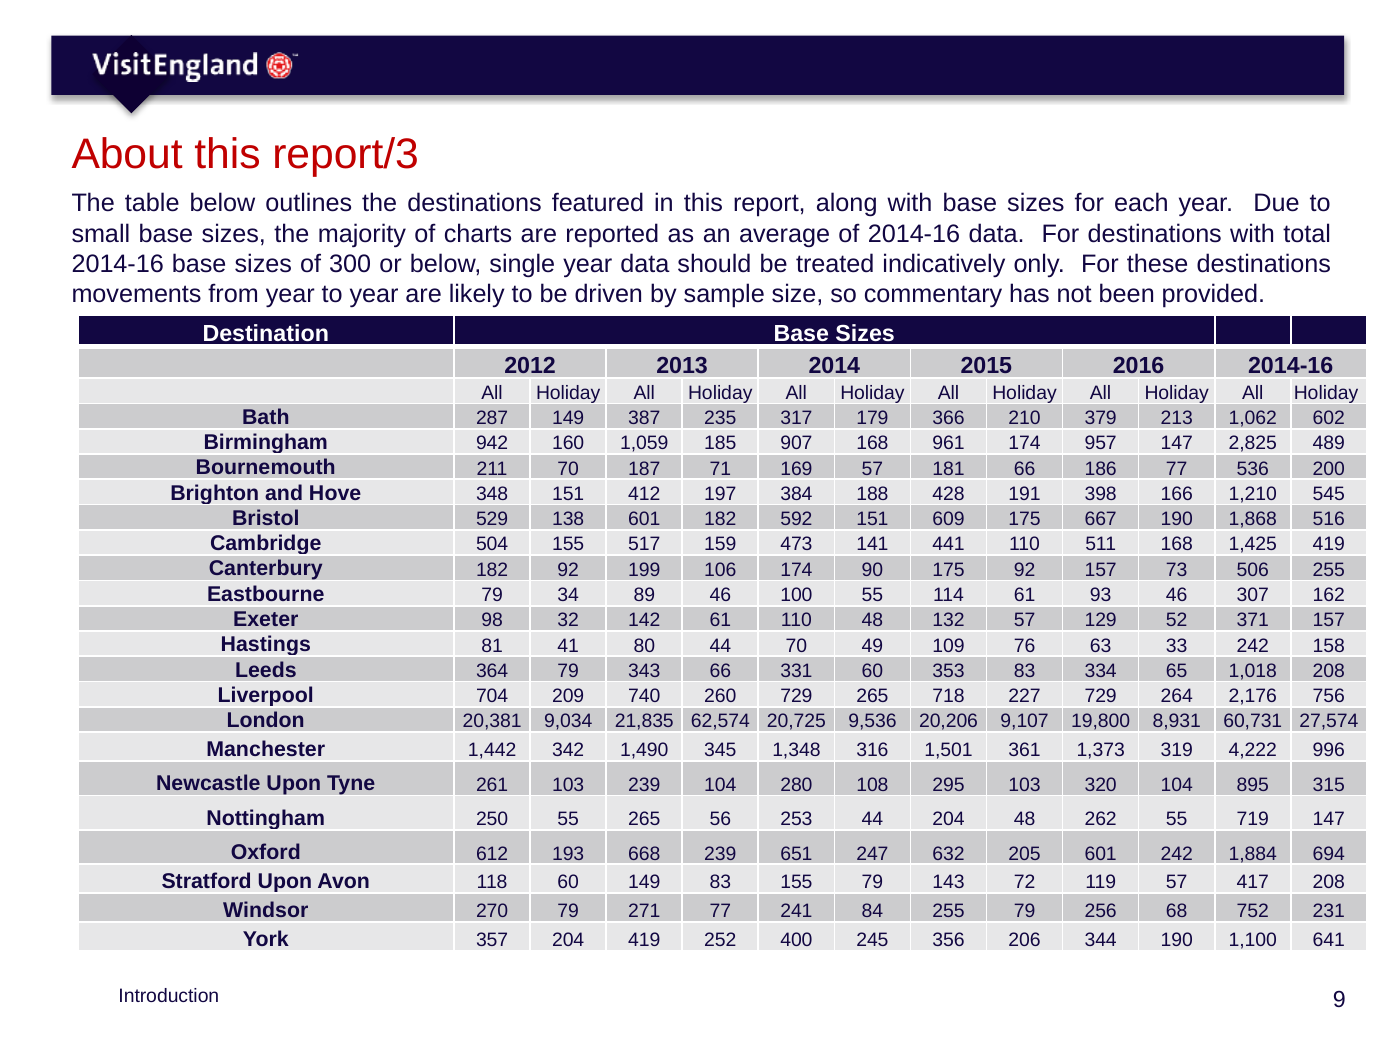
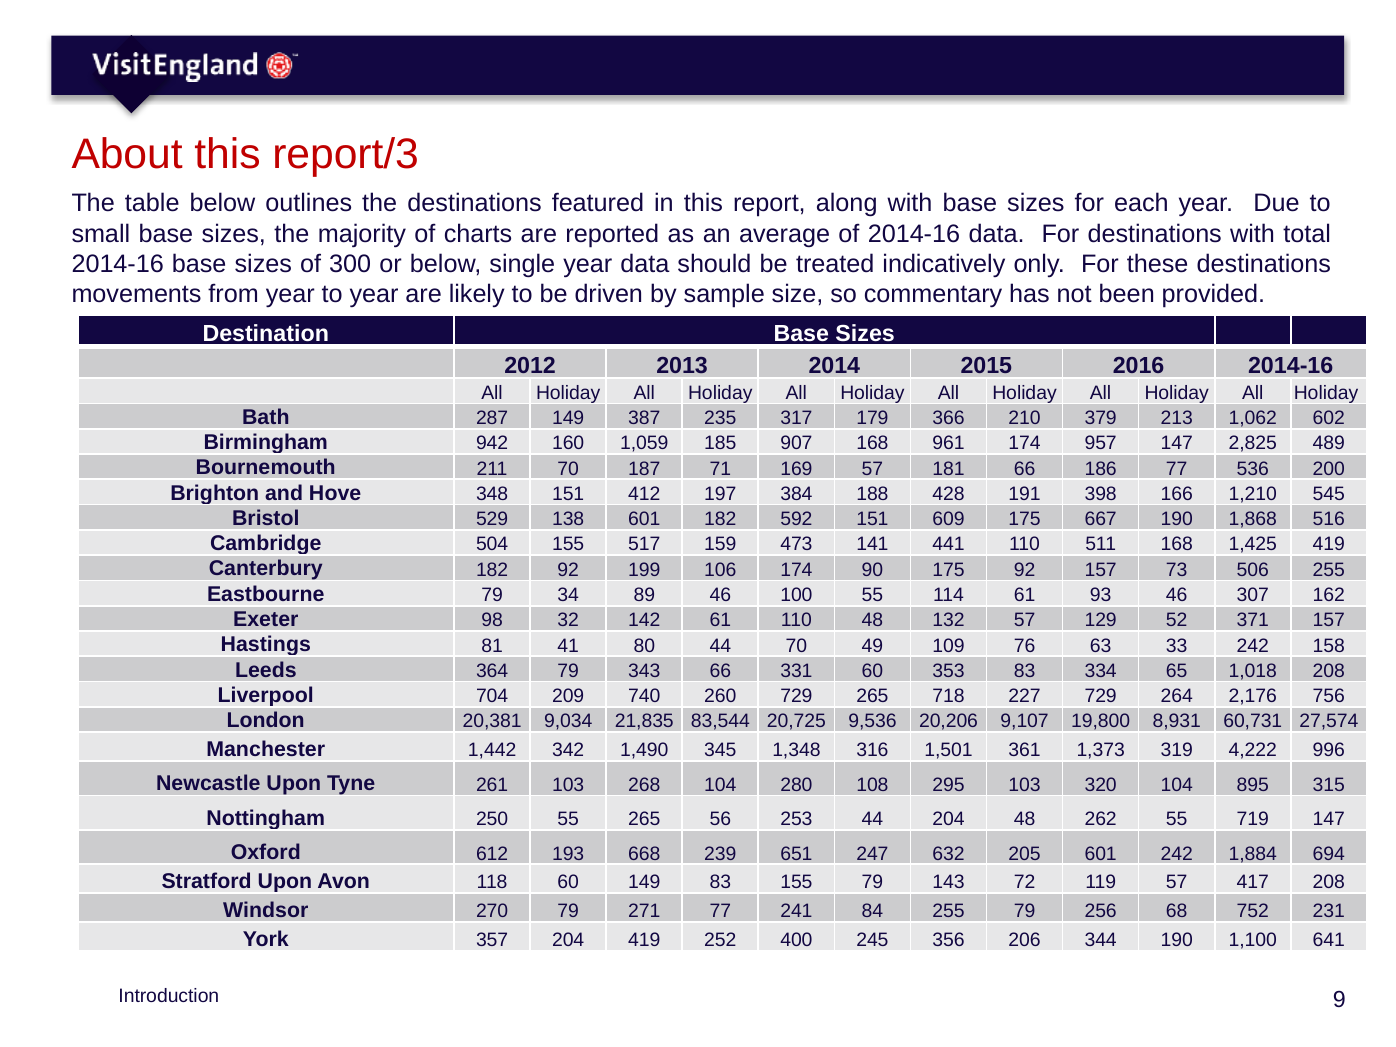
62,574: 62,574 -> 83,544
103 239: 239 -> 268
